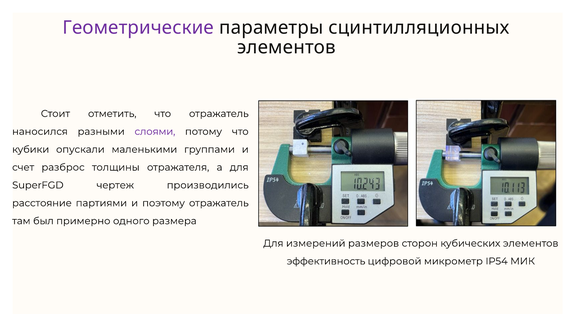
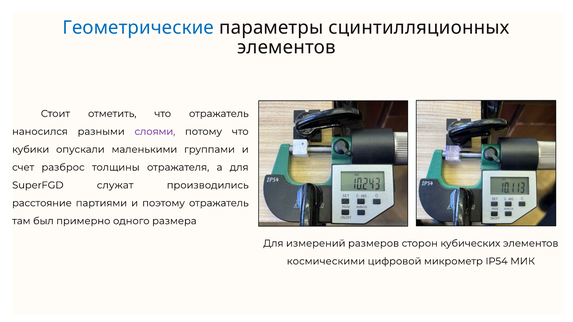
Геометрические colour: purple -> blue
чертеж: чертеж -> служат
эффективность: эффективность -> космическими
